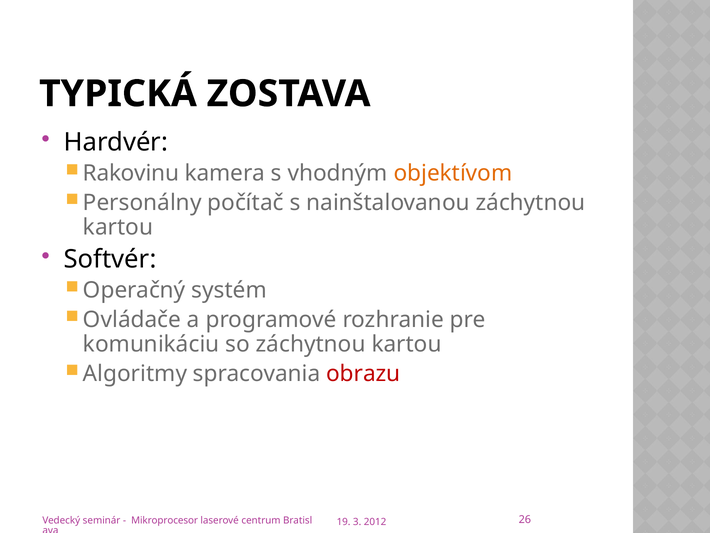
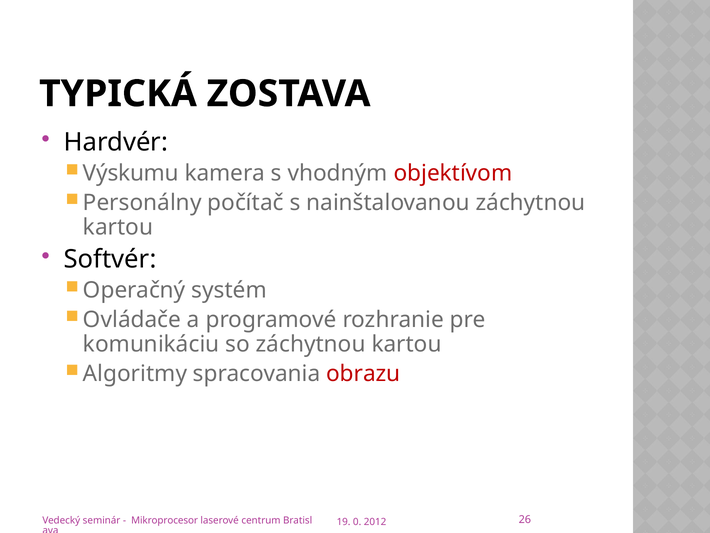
Rakovinu: Rakovinu -> Výskumu
objektívom colour: orange -> red
3: 3 -> 0
